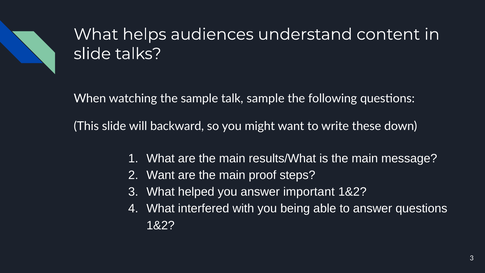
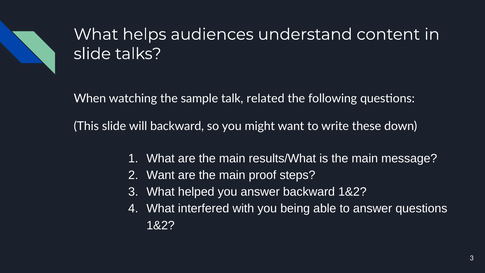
talk sample: sample -> related
answer important: important -> backward
